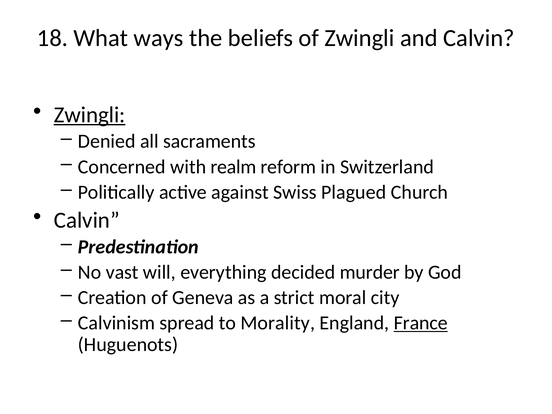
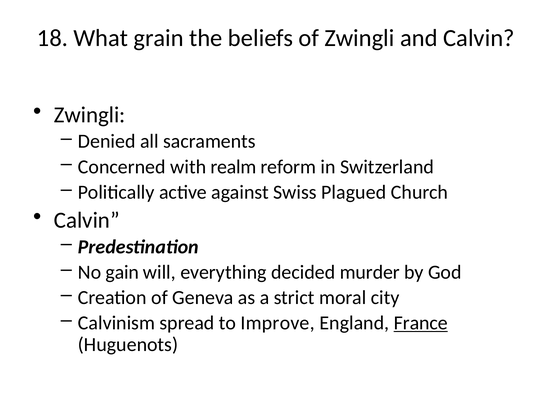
ways: ways -> grain
Zwingli at (90, 115) underline: present -> none
vast: vast -> gain
Morality: Morality -> Improve
